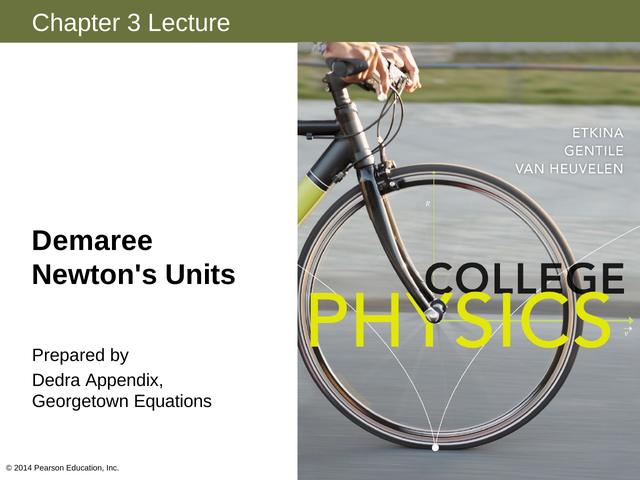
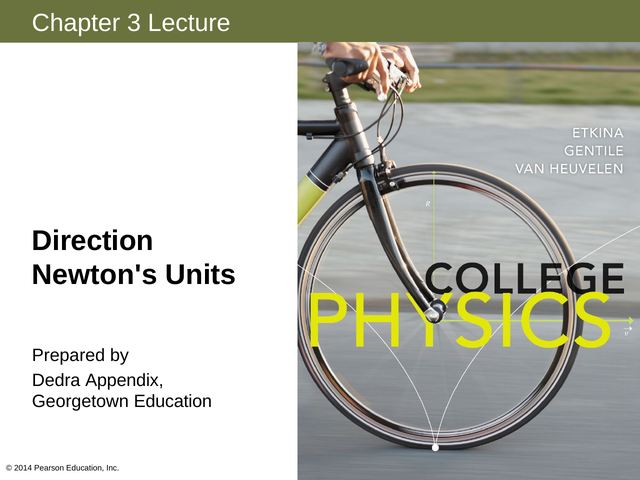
Demaree: Demaree -> Direction
Georgetown Equations: Equations -> Education
